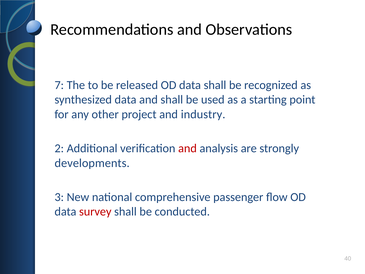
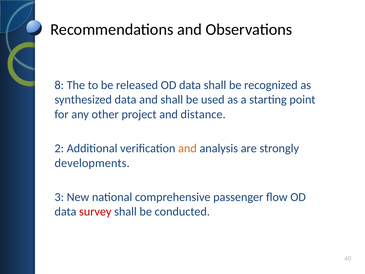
7: 7 -> 8
industry: industry -> distance
and at (187, 148) colour: red -> orange
